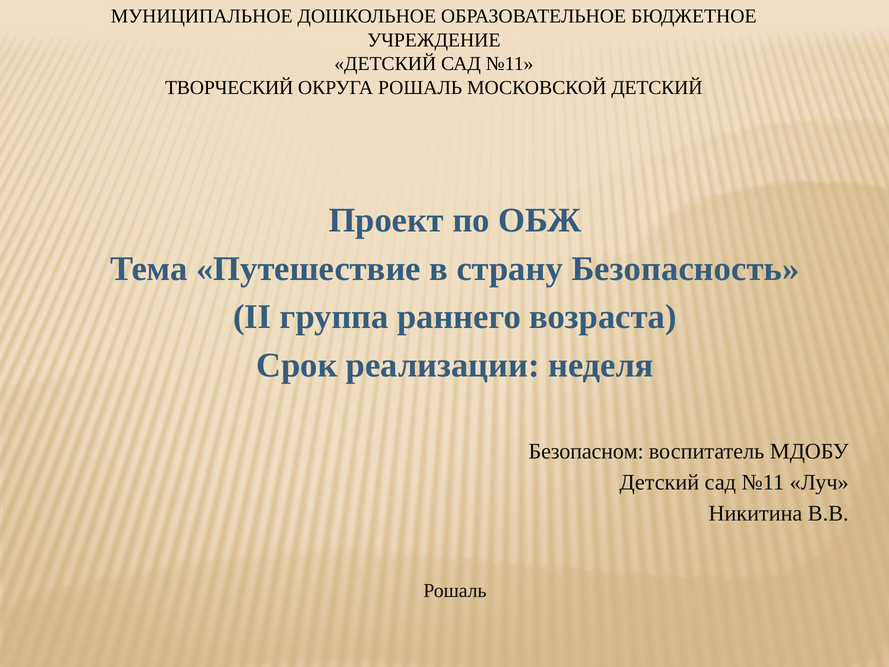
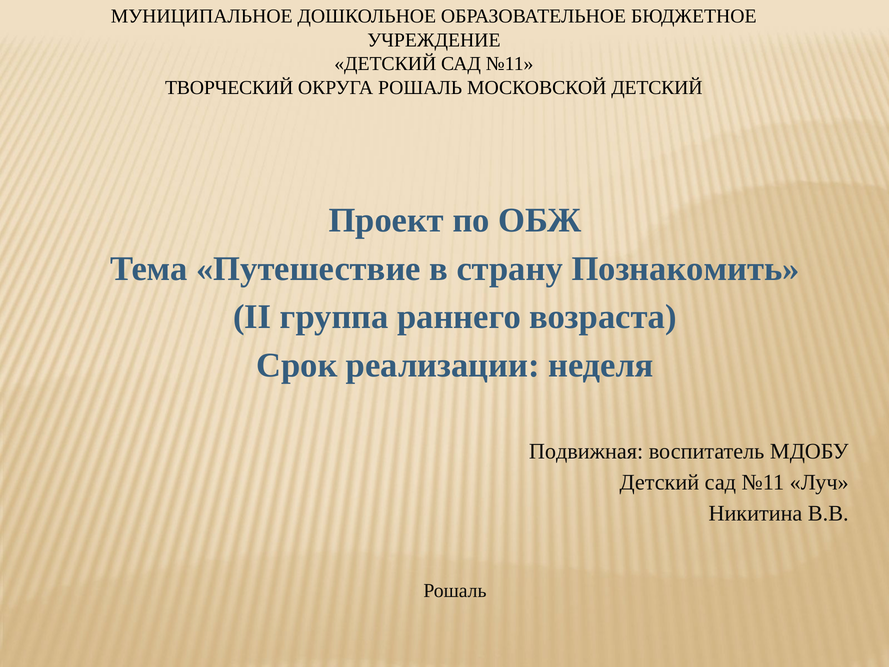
Безопасность: Безопасность -> Познакомить
Безопасном: Безопасном -> Подвижная
